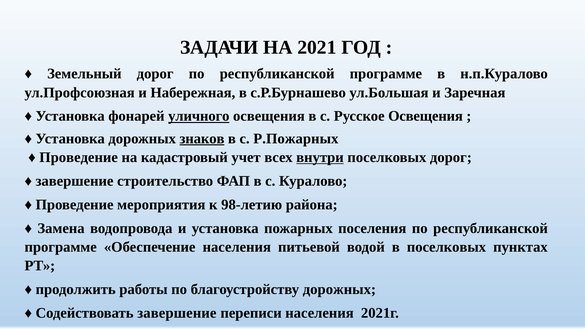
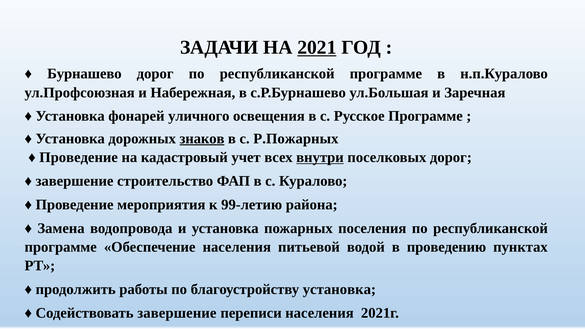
2021 underline: none -> present
Земельный: Земельный -> Бурнашево
уличного underline: present -> none
Русское Освещения: Освещения -> Программе
98-летию: 98-летию -> 99-летию
в поселковых: поселковых -> проведению
благоустройству дорожных: дорожных -> установка
